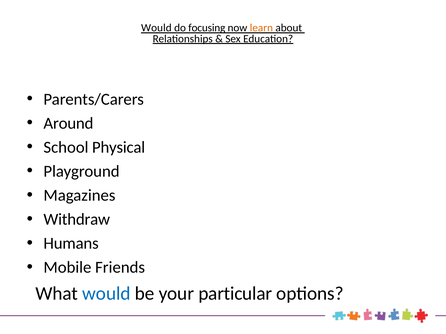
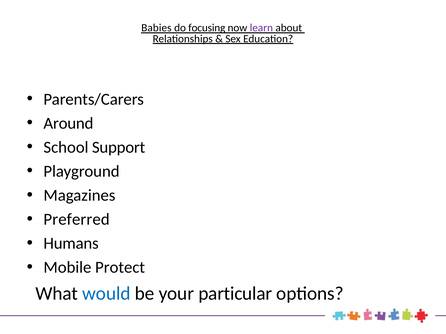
Would at (156, 28): Would -> Babies
learn colour: orange -> purple
Physical: Physical -> Support
Withdraw: Withdraw -> Preferred
Friends: Friends -> Protect
